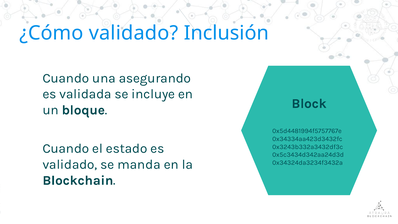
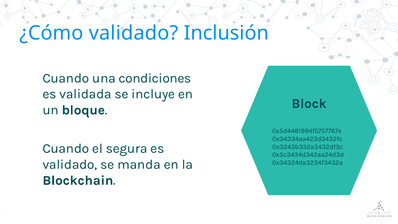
asegurando: asegurando -> condiciones
estado: estado -> segura
